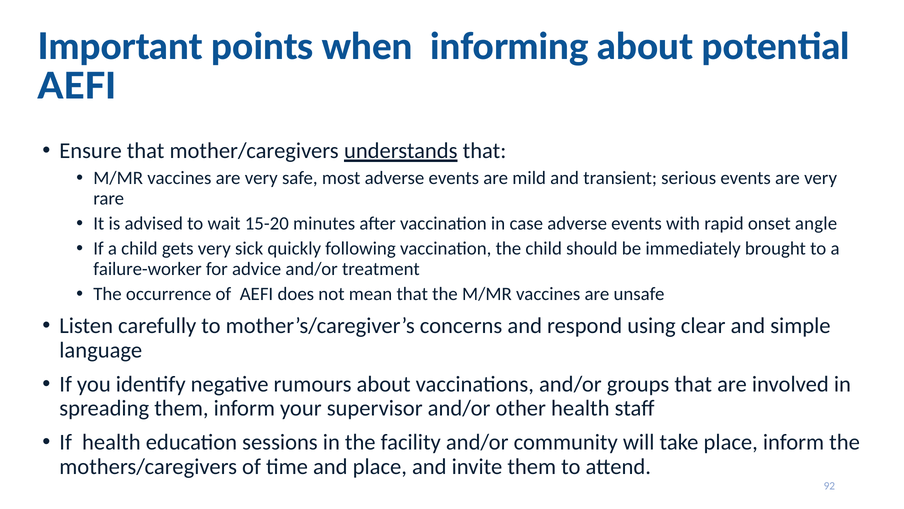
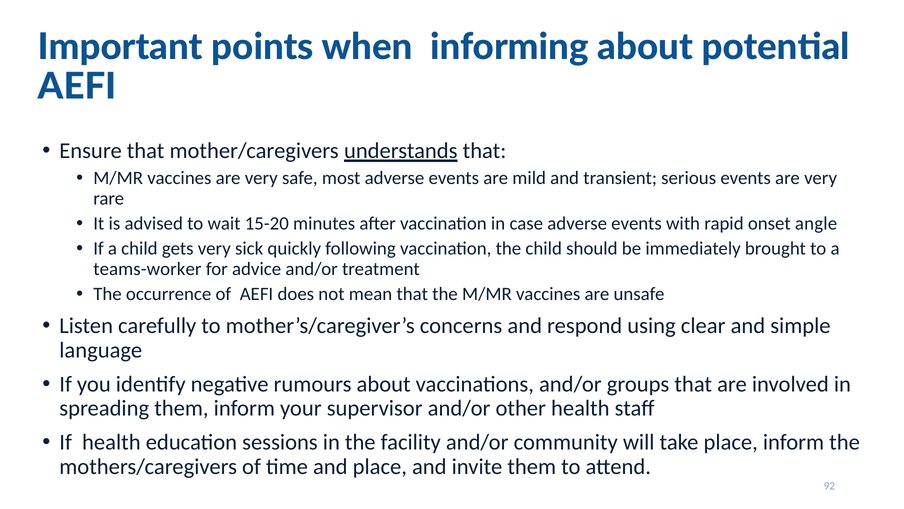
failure-worker: failure-worker -> teams-worker
